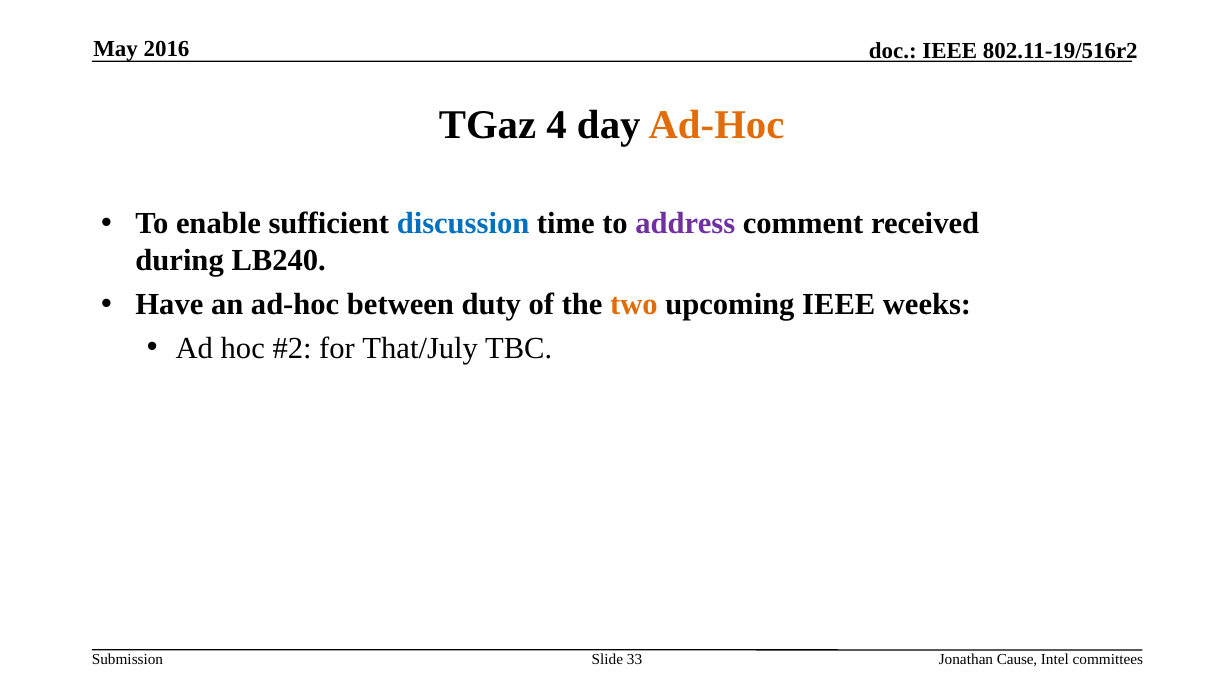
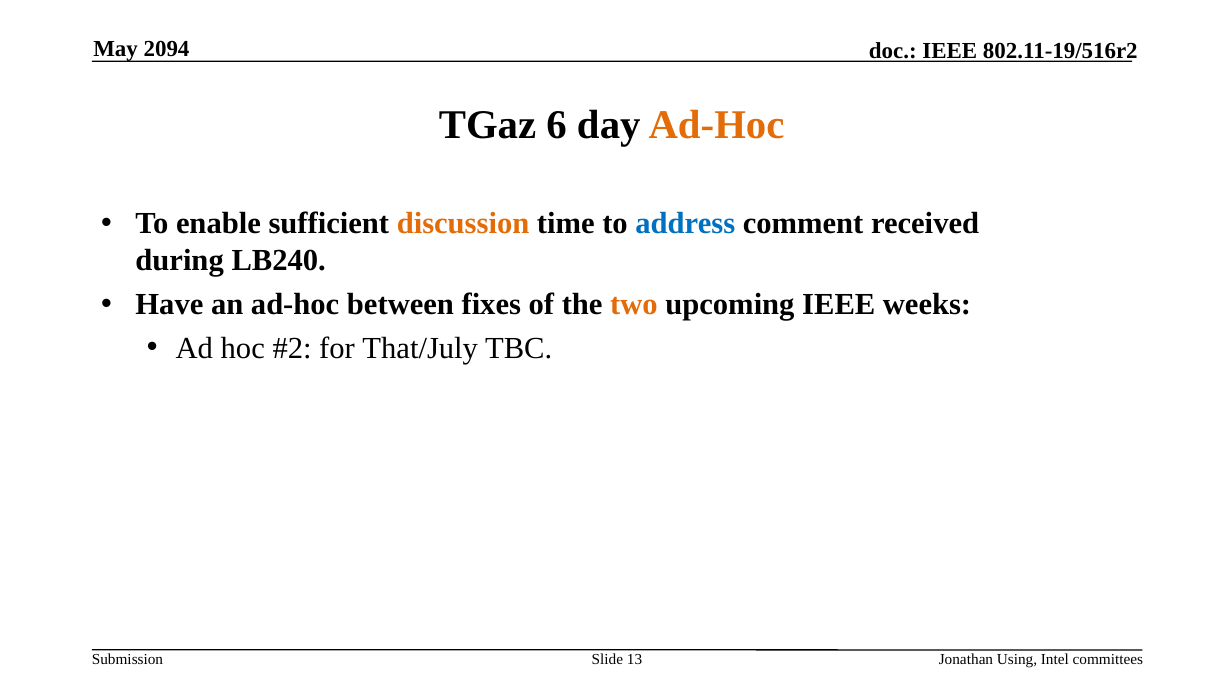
2016: 2016 -> 2094
4: 4 -> 6
discussion colour: blue -> orange
address colour: purple -> blue
duty: duty -> fixes
33: 33 -> 13
Cause: Cause -> Using
